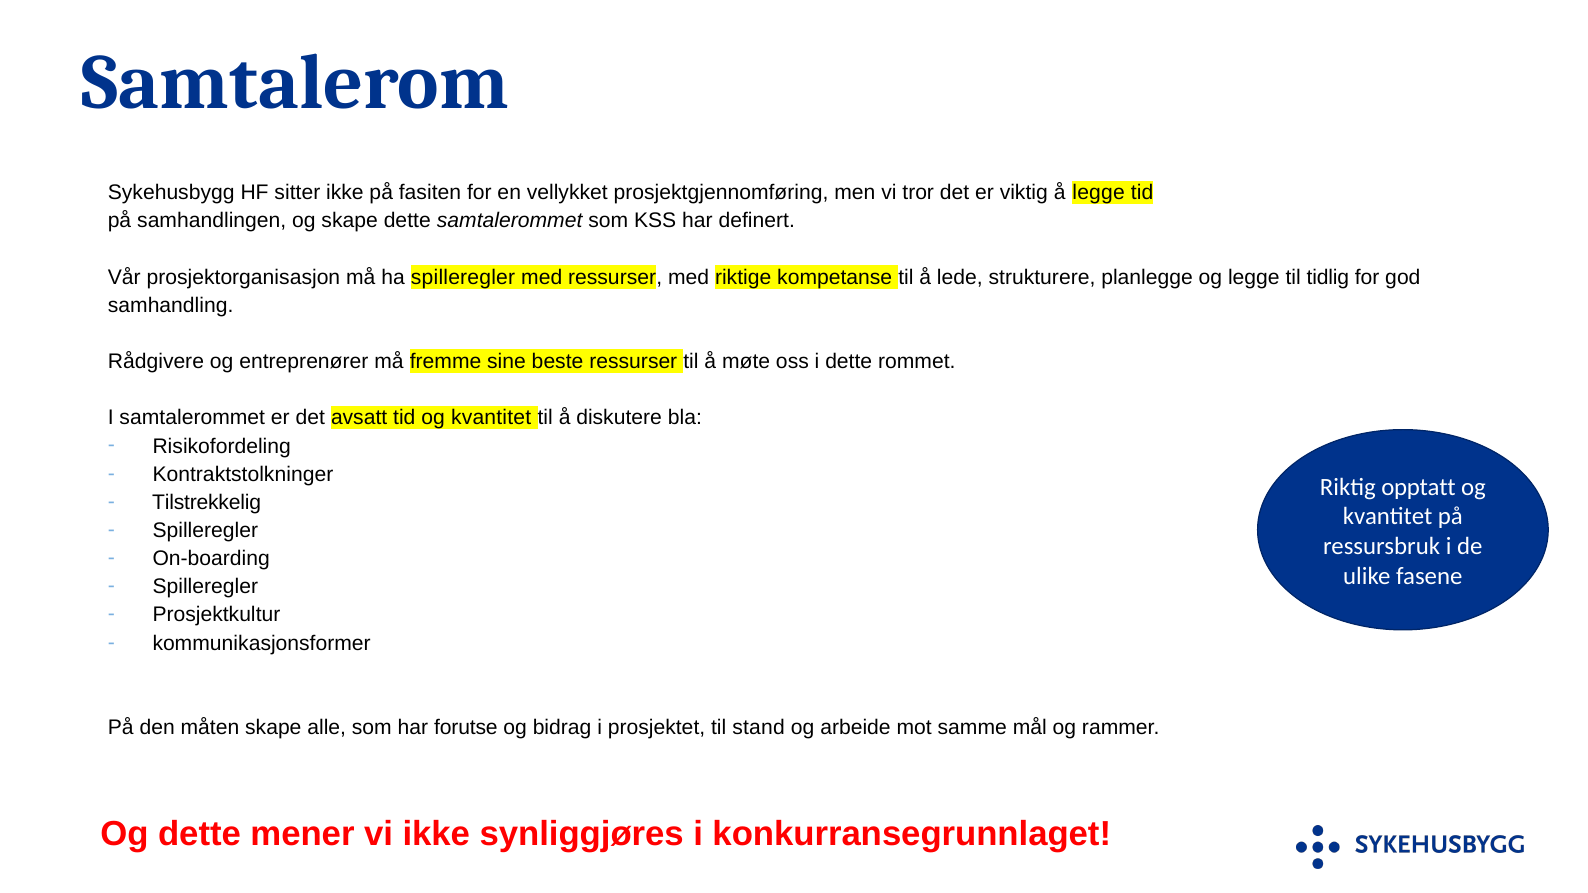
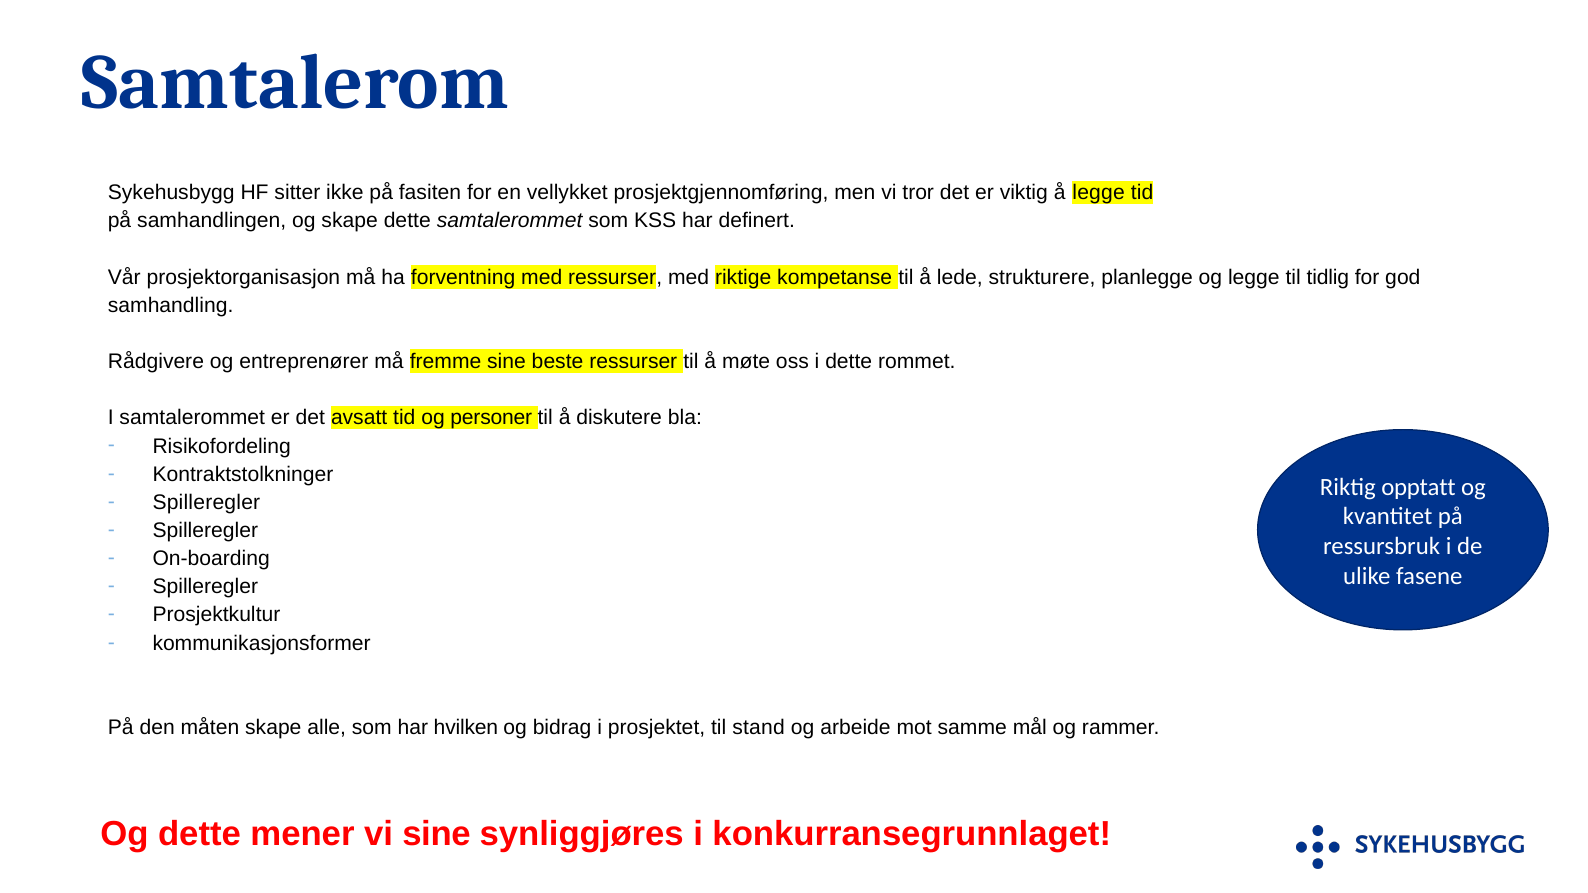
ha spilleregler: spilleregler -> forventning
tid og kvantitet: kvantitet -> personer
Tilstrekkelig at (207, 502): Tilstrekkelig -> Spilleregler
forutse: forutse -> hvilken
vi ikke: ikke -> sine
